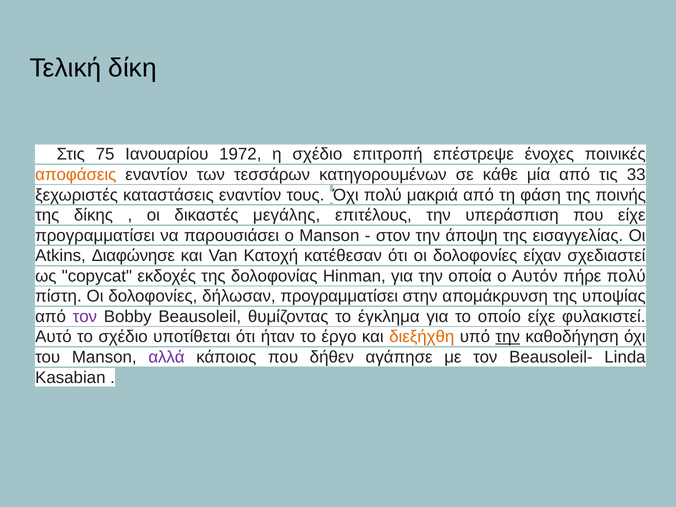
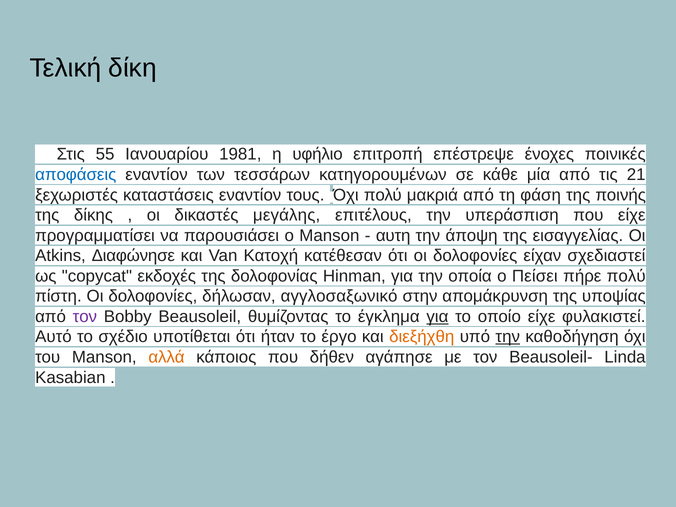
75: 75 -> 55
1972: 1972 -> 1981
η σχέδιο: σχέδιο -> υφήλιο
αποφάσεις colour: orange -> blue
33: 33 -> 21
στον: στον -> αυτη
Αυτόν: Αυτόν -> Πείσει
δήλωσαν προγραμματίσει: προγραμματίσει -> αγγλοσαξωνικό
για at (437, 317) underline: none -> present
αλλά colour: purple -> orange
